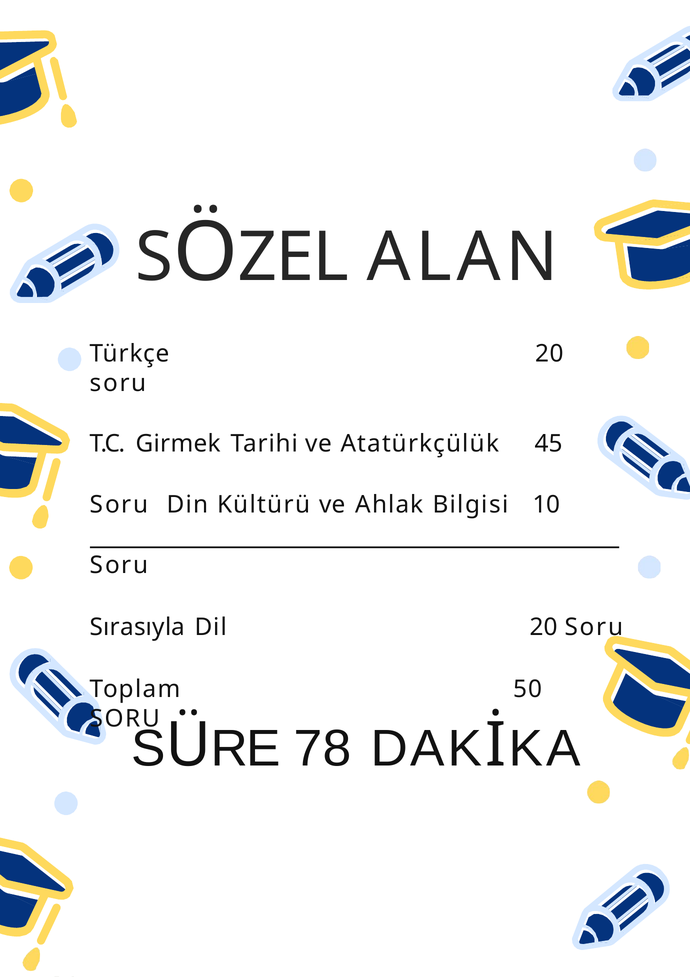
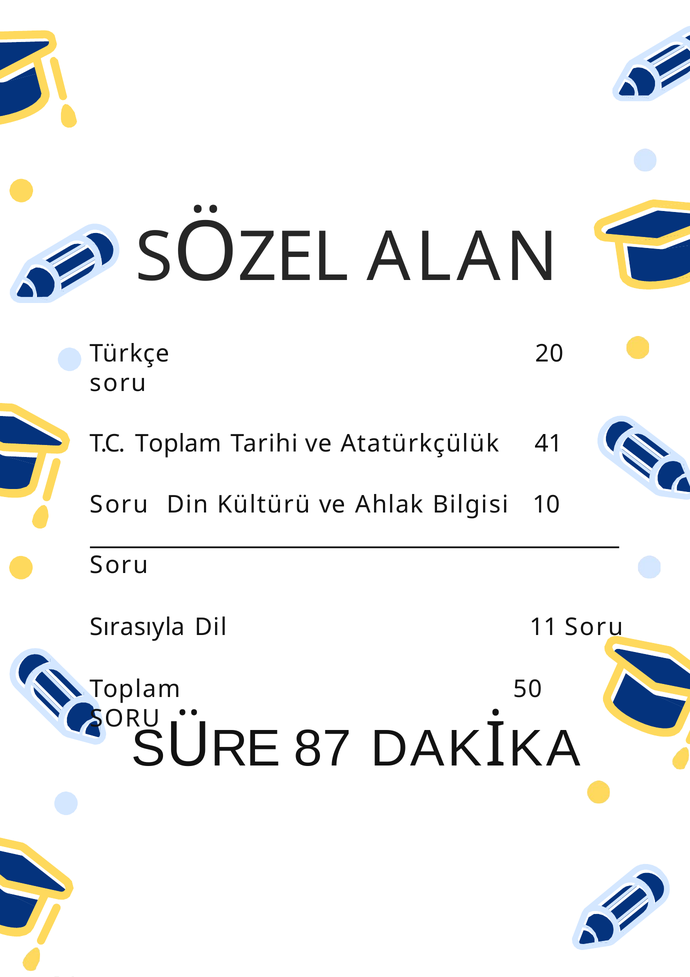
T.C Girmek: Girmek -> Toplam
45: 45 -> 41
Dil 20: 20 -> 11
78: 78 -> 87
